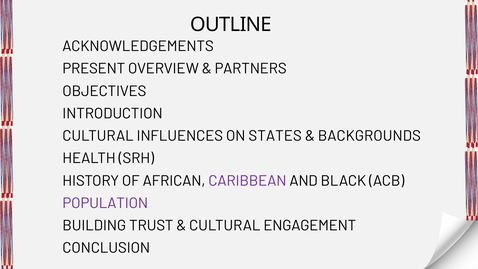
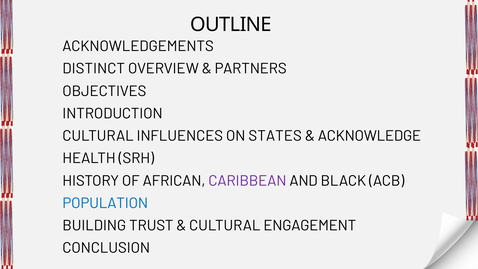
PRESENT: PRESENT -> DISTINCT
BACKGROUNDS: BACKGROUNDS -> ACKNOWLEDGE
POPULATION colour: purple -> blue
